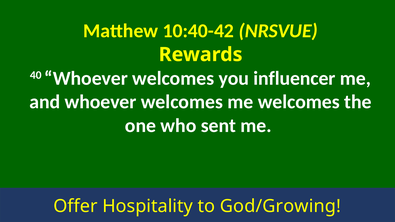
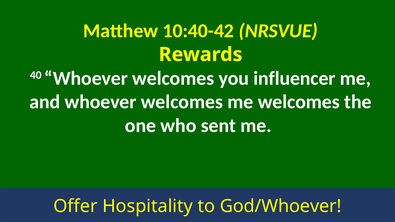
God/Growing: God/Growing -> God/Whoever
